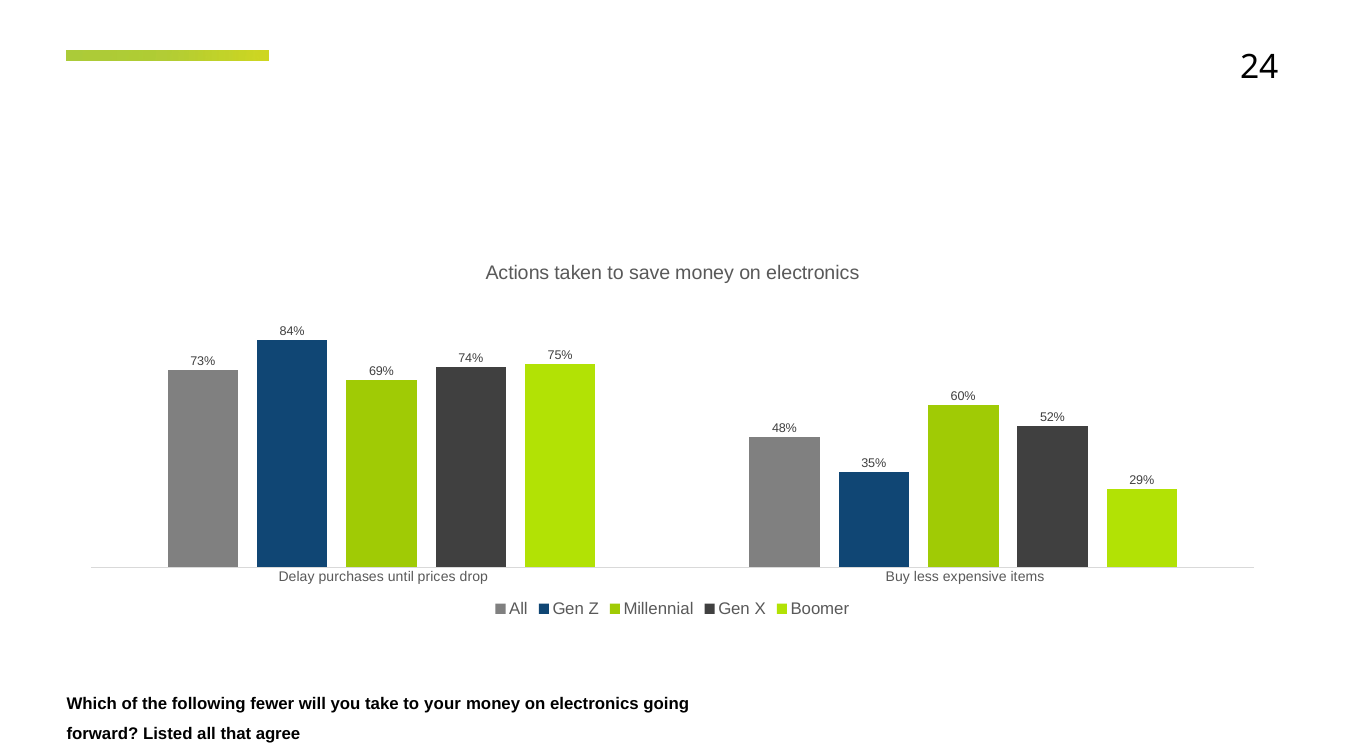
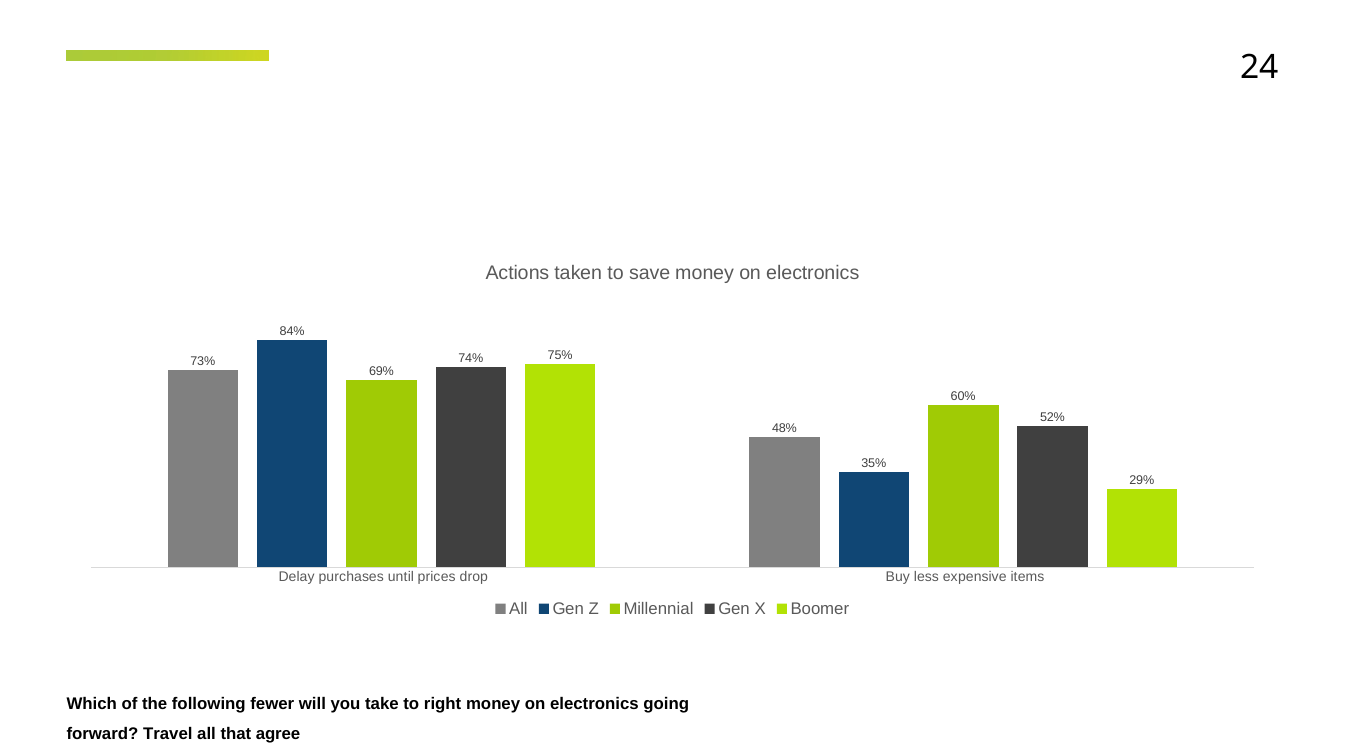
your: your -> right
Listed: Listed -> Travel
